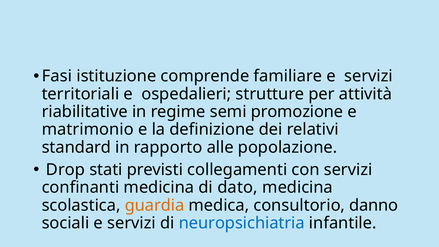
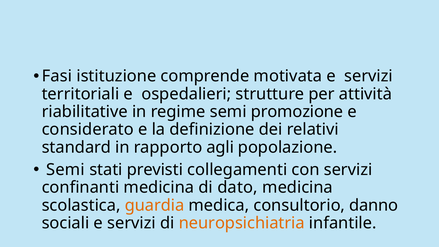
familiare: familiare -> motivata
matrimonio: matrimonio -> considerato
alle: alle -> agli
Drop at (65, 170): Drop -> Semi
neuropsichiatria colour: blue -> orange
